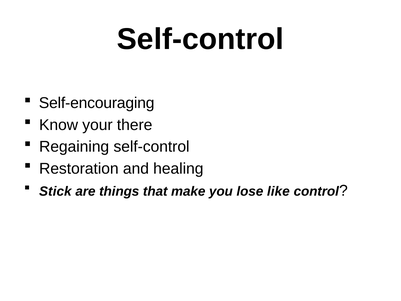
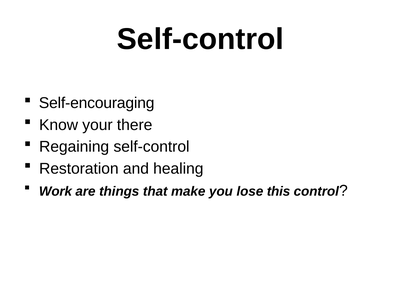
Stick: Stick -> Work
like: like -> this
